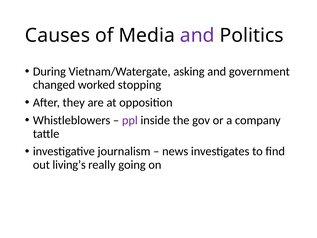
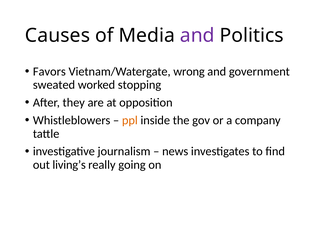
During: During -> Favors
asking: asking -> wrong
changed: changed -> sweated
ppl colour: purple -> orange
